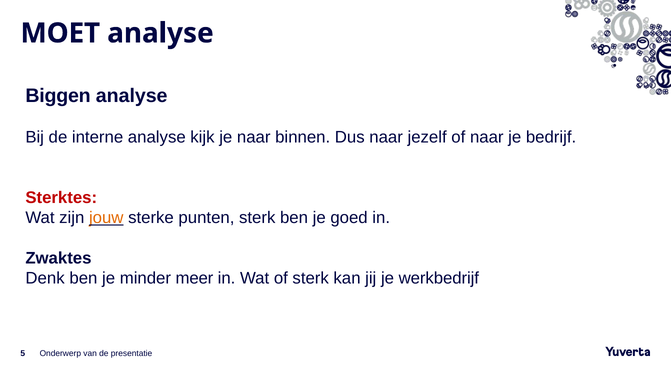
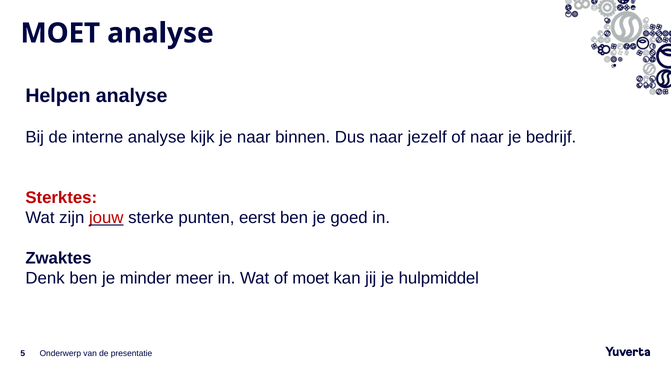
Biggen: Biggen -> Helpen
jouw colour: orange -> red
punten sterk: sterk -> eerst
of sterk: sterk -> moet
werkbedrijf: werkbedrijf -> hulpmiddel
